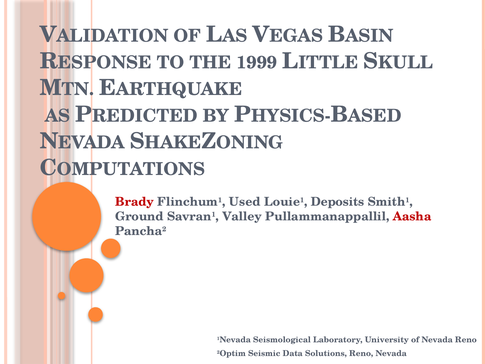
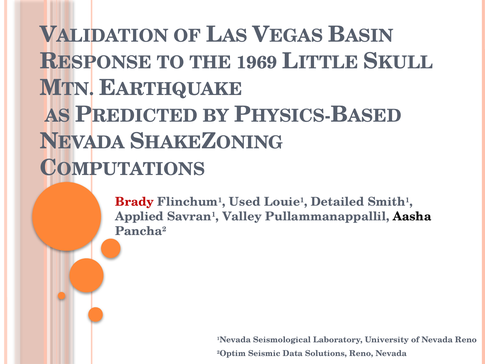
1999: 1999 -> 1969
Deposits: Deposits -> Detailed
Ground: Ground -> Applied
Aasha colour: red -> black
